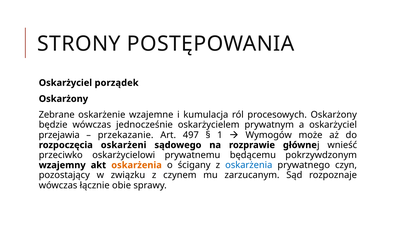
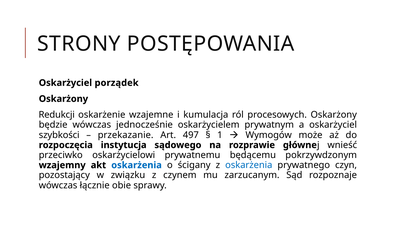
Zebrane: Zebrane -> Redukcji
przejawia: przejawia -> szybkości
oskarżeni: oskarżeni -> instytucja
oskarżenia at (137, 165) colour: orange -> blue
